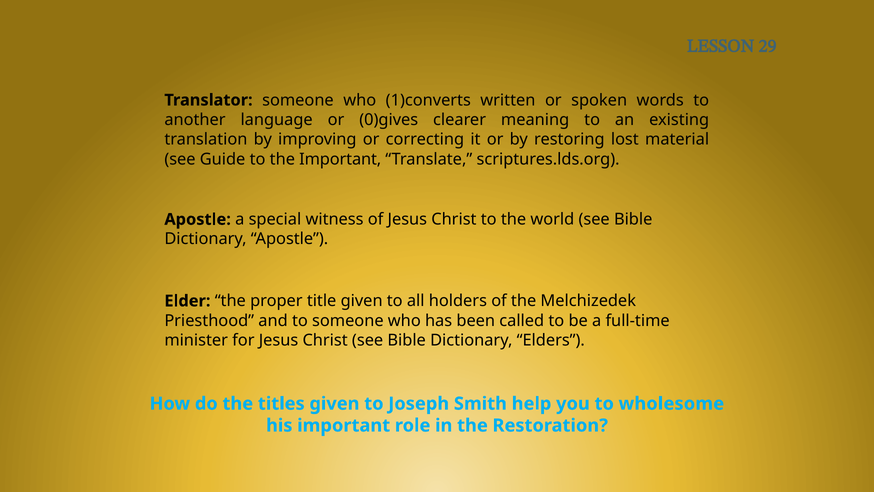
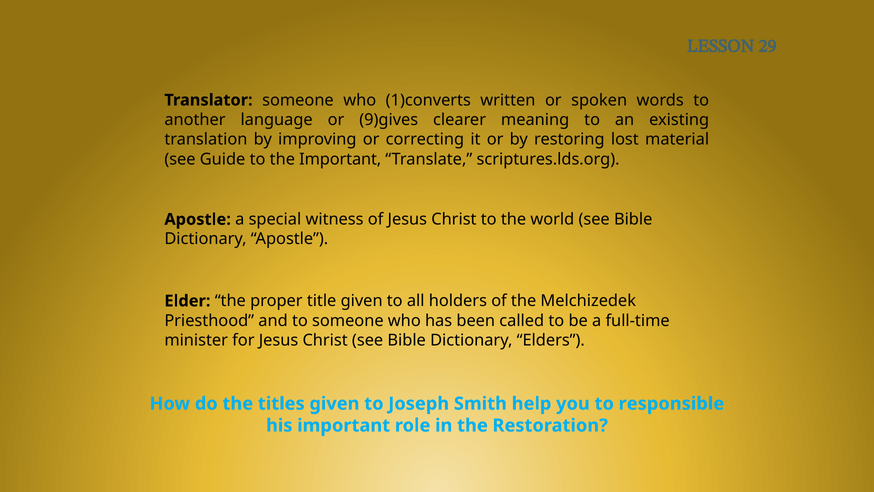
0)gives: 0)gives -> 9)gives
wholesome: wholesome -> responsible
